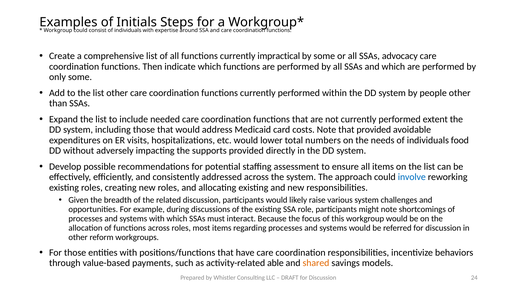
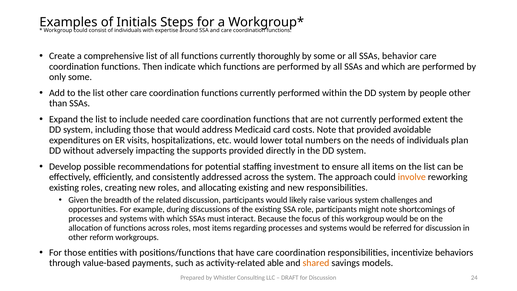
impractical: impractical -> thoroughly
advocacy: advocacy -> behavior
food: food -> plan
assessment: assessment -> investment
involve colour: blue -> orange
